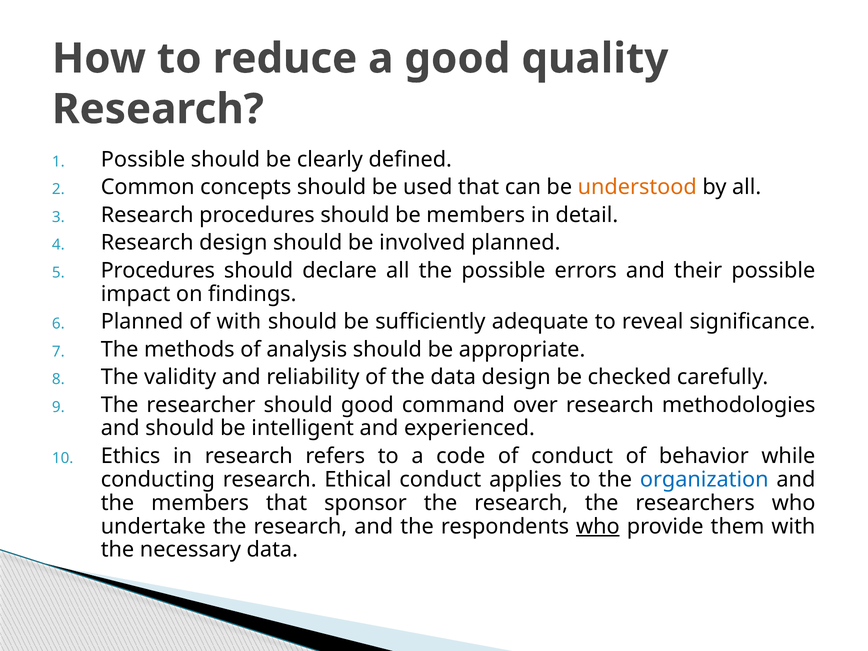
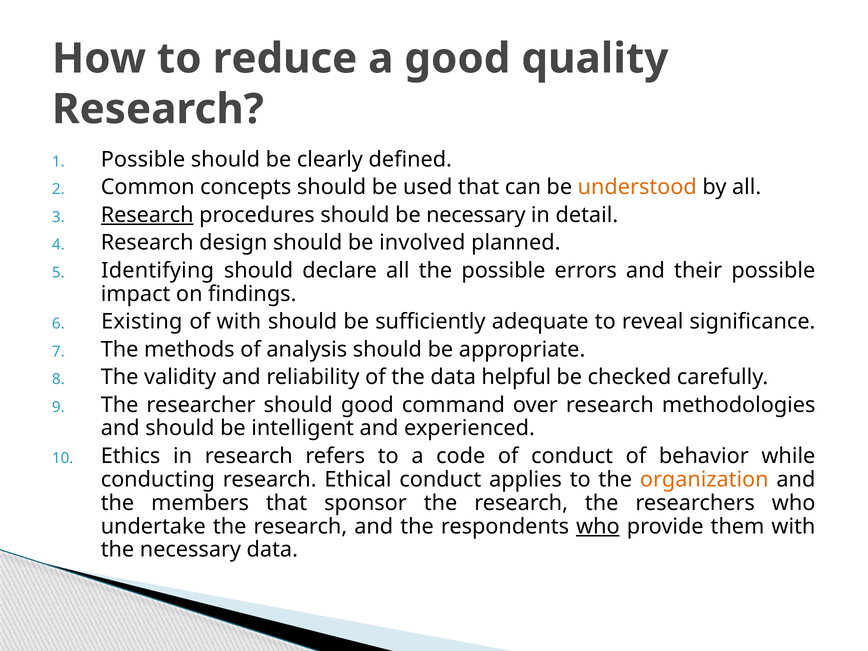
Research at (147, 215) underline: none -> present
be members: members -> necessary
Procedures at (158, 270): Procedures -> Identifying
Planned at (142, 322): Planned -> Existing
data design: design -> helpful
organization colour: blue -> orange
